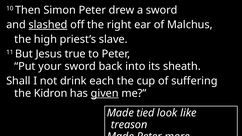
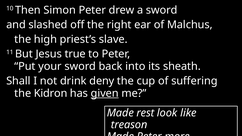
slashed underline: present -> none
each: each -> deny
tied: tied -> rest
